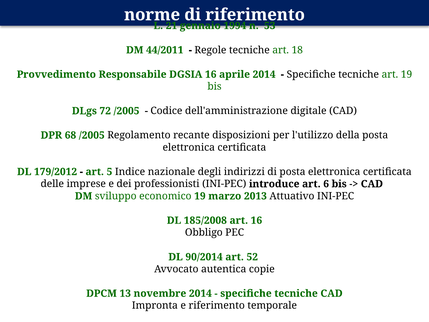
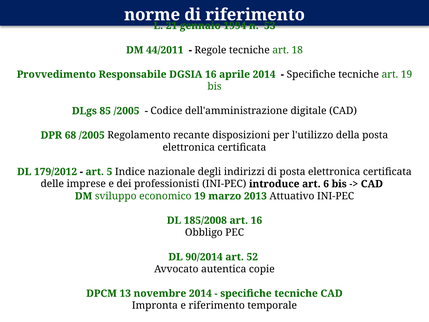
72: 72 -> 85
